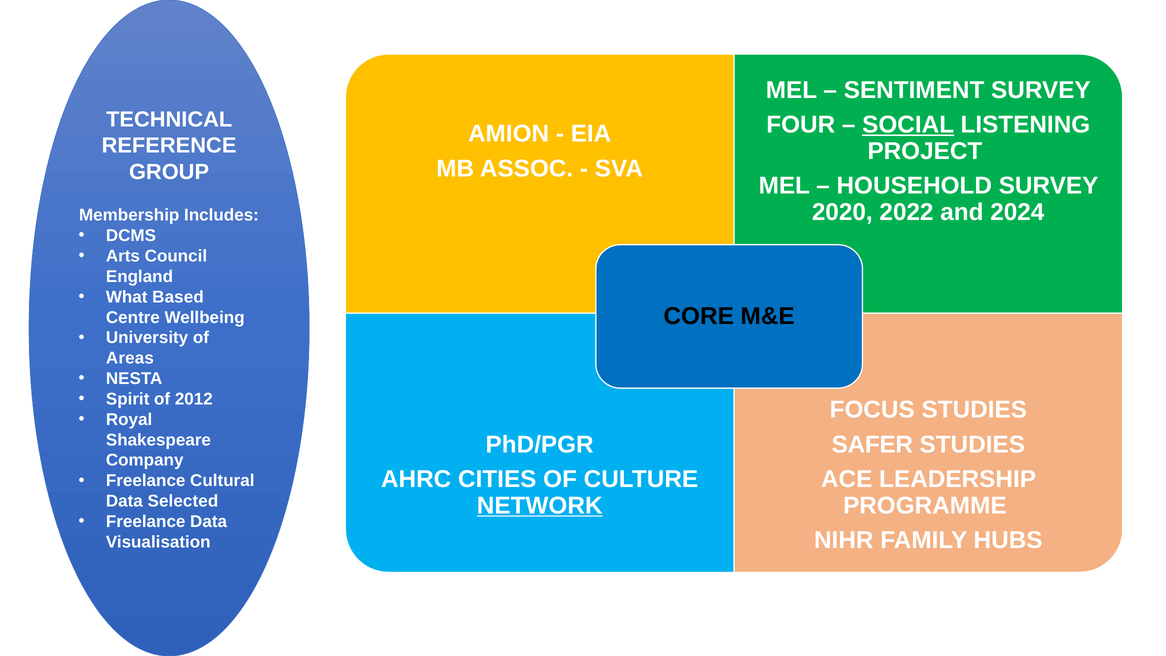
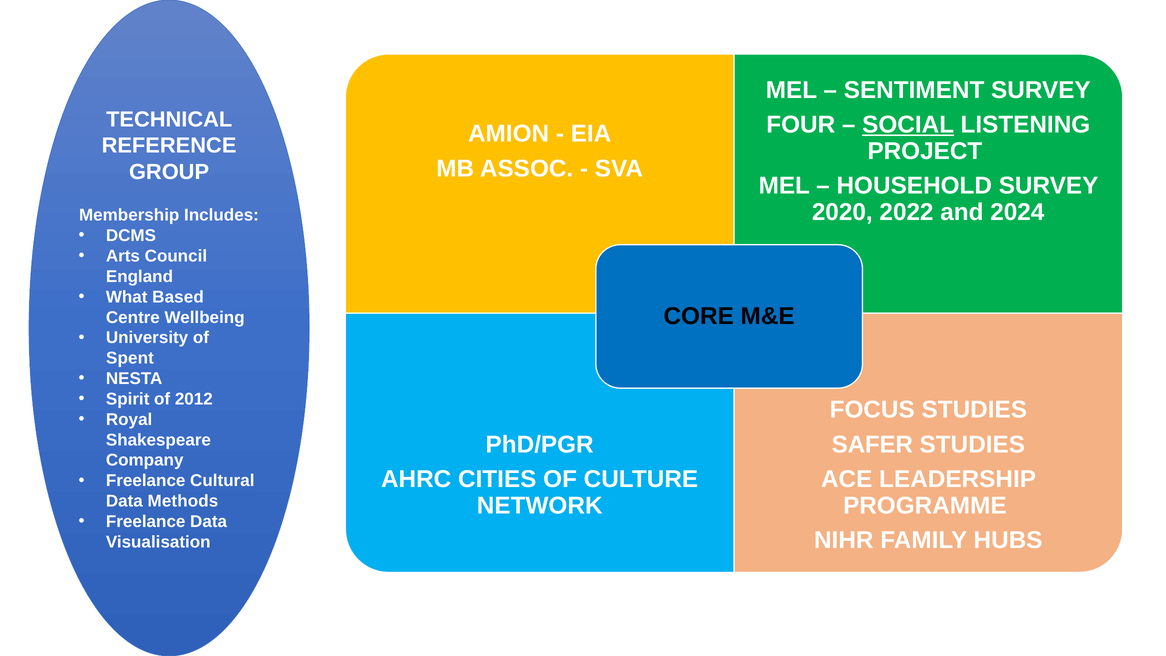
Areas: Areas -> Spent
Selected: Selected -> Methods
NETWORK underline: present -> none
